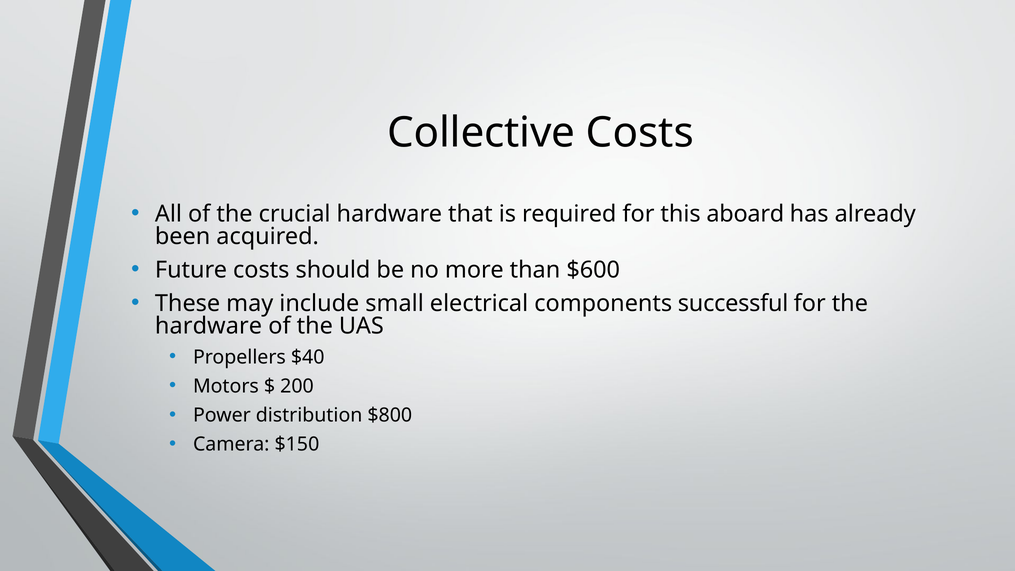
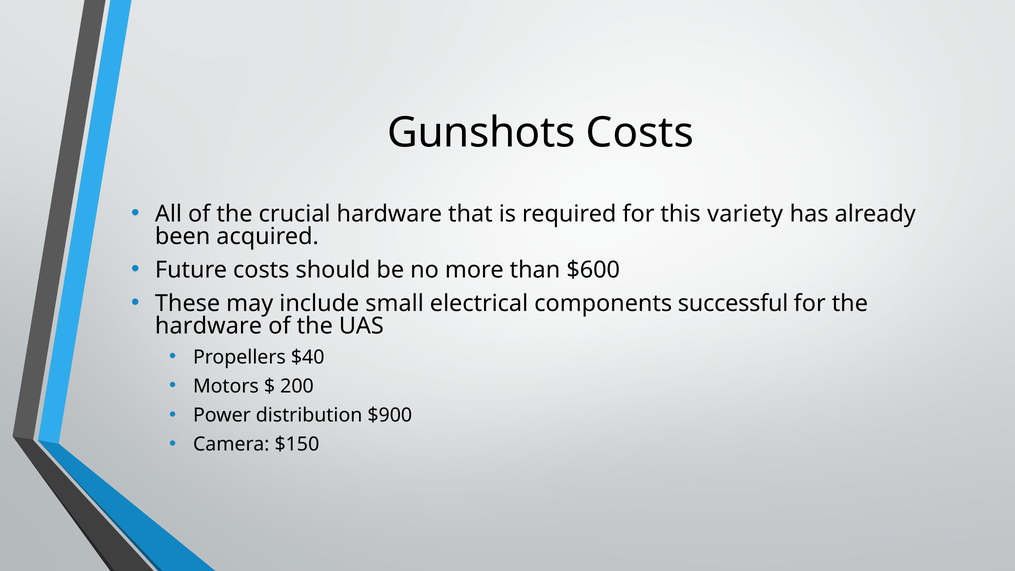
Collective: Collective -> Gunshots
aboard: aboard -> variety
$800: $800 -> $900
